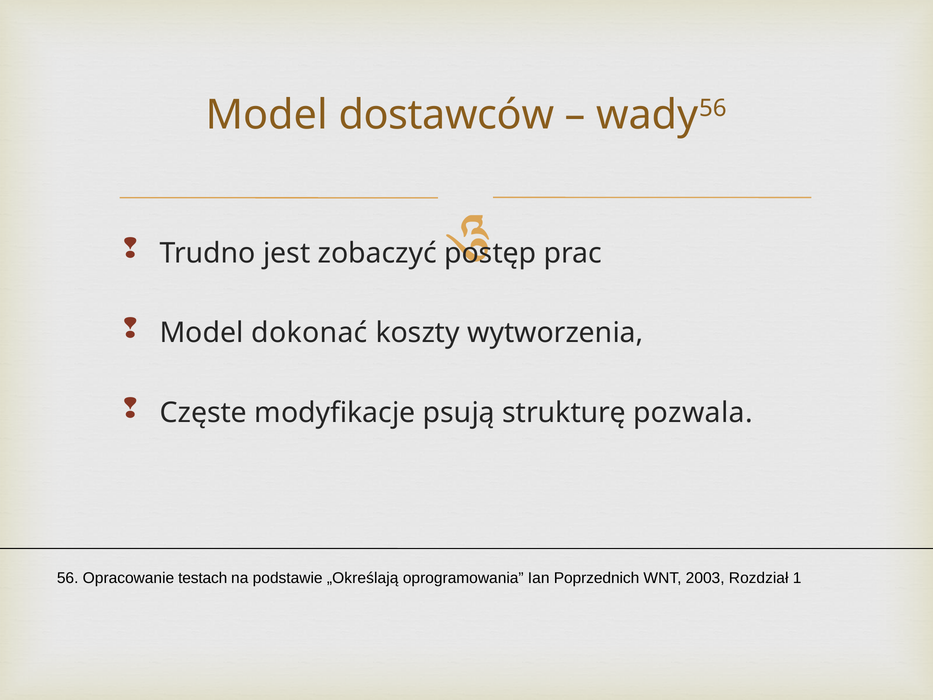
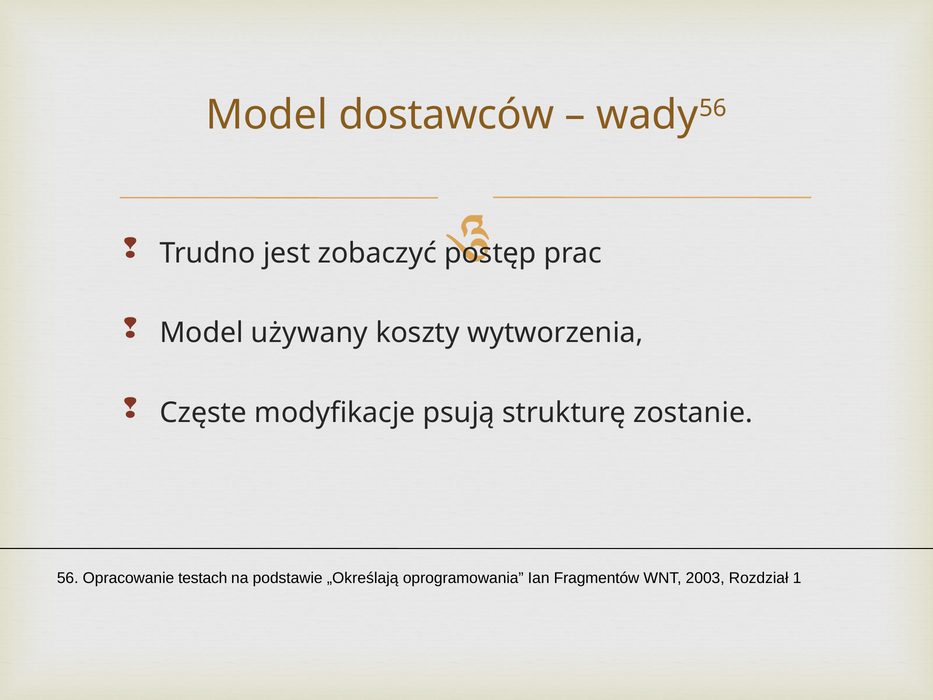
dokonać: dokonać -> używany
pozwala: pozwala -> zostanie
Poprzednich: Poprzednich -> Fragmentów
